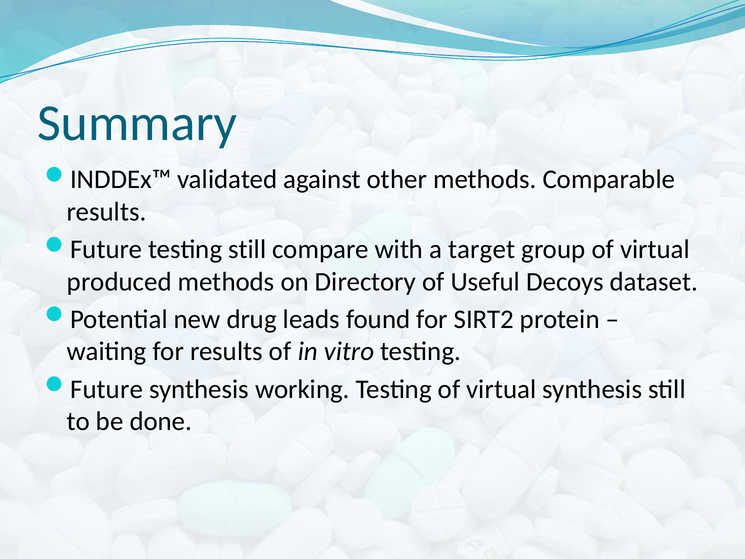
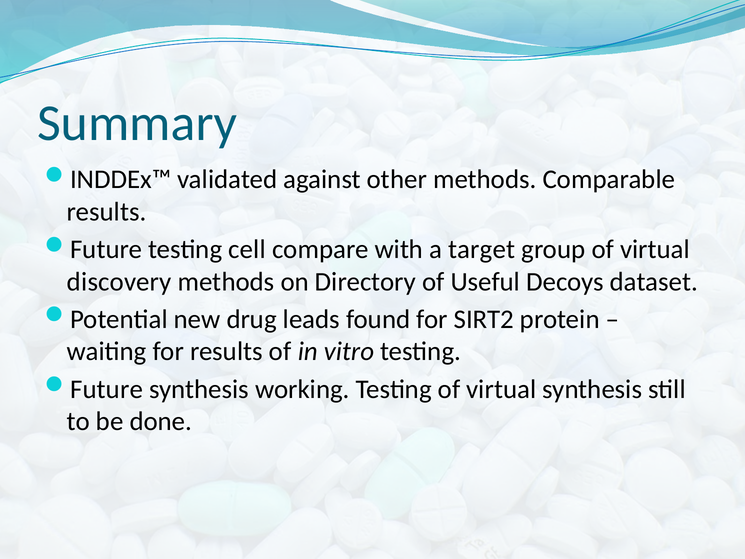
testing still: still -> cell
produced: produced -> discovery
